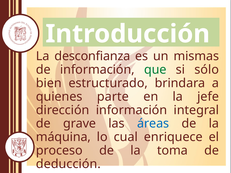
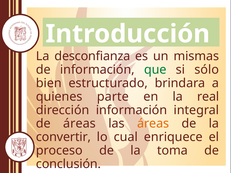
jefe: jefe -> real
de grave: grave -> áreas
áreas at (153, 124) colour: blue -> orange
máquina: máquina -> convertir
deducción: deducción -> conclusión
